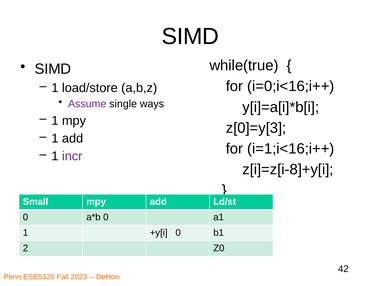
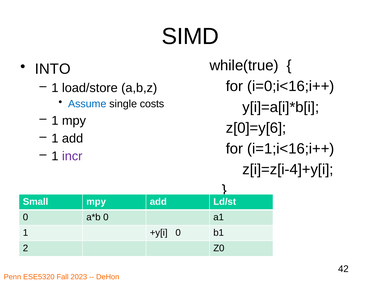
SIMD at (53, 69): SIMD -> INTO
Assume colour: purple -> blue
ways: ways -> costs
z[0]=y[3: z[0]=y[3 -> z[0]=y[6
z[i]=z[i-8]+y[i: z[i]=z[i-8]+y[i -> z[i]=z[i-4]+y[i
